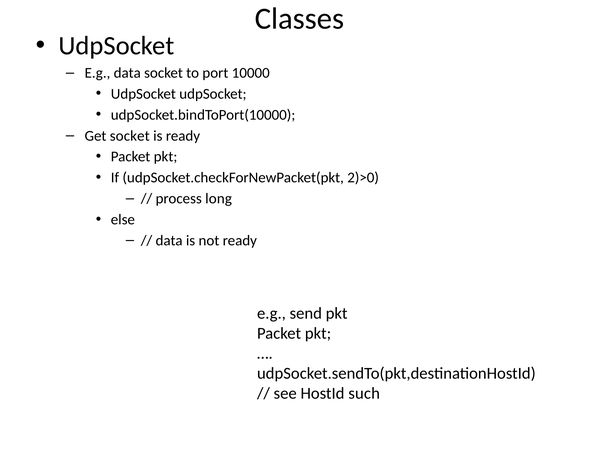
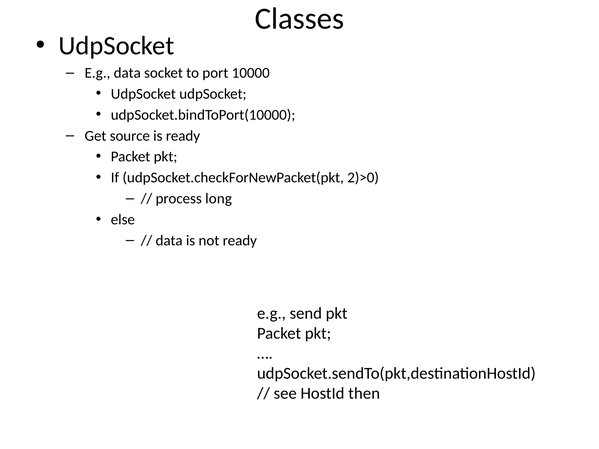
Get socket: socket -> source
such: such -> then
